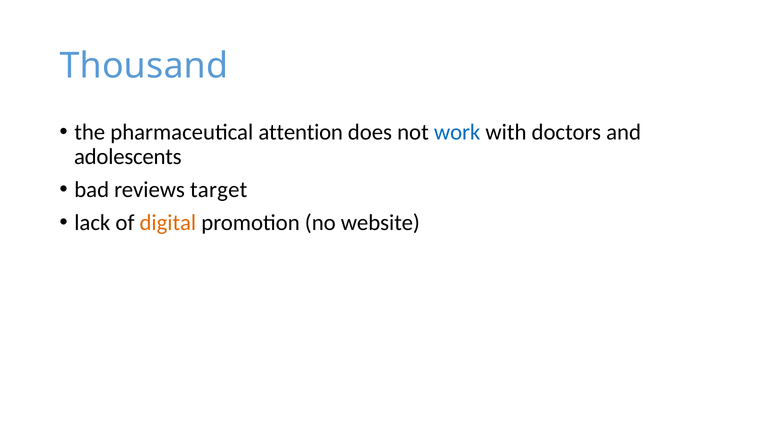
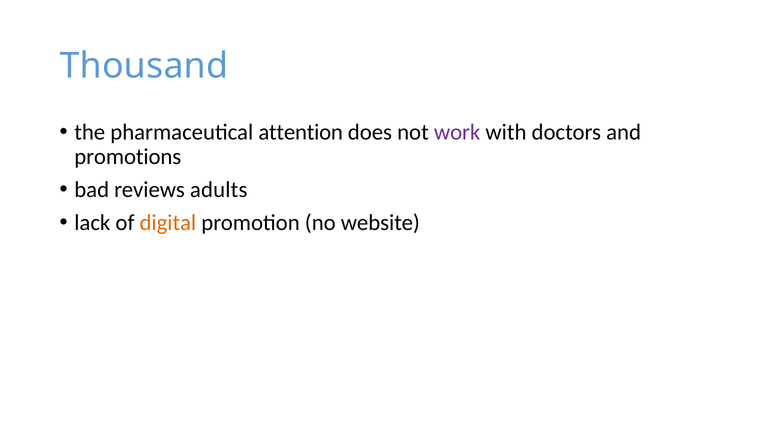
work colour: blue -> purple
adolescents: adolescents -> promotions
target: target -> adults
